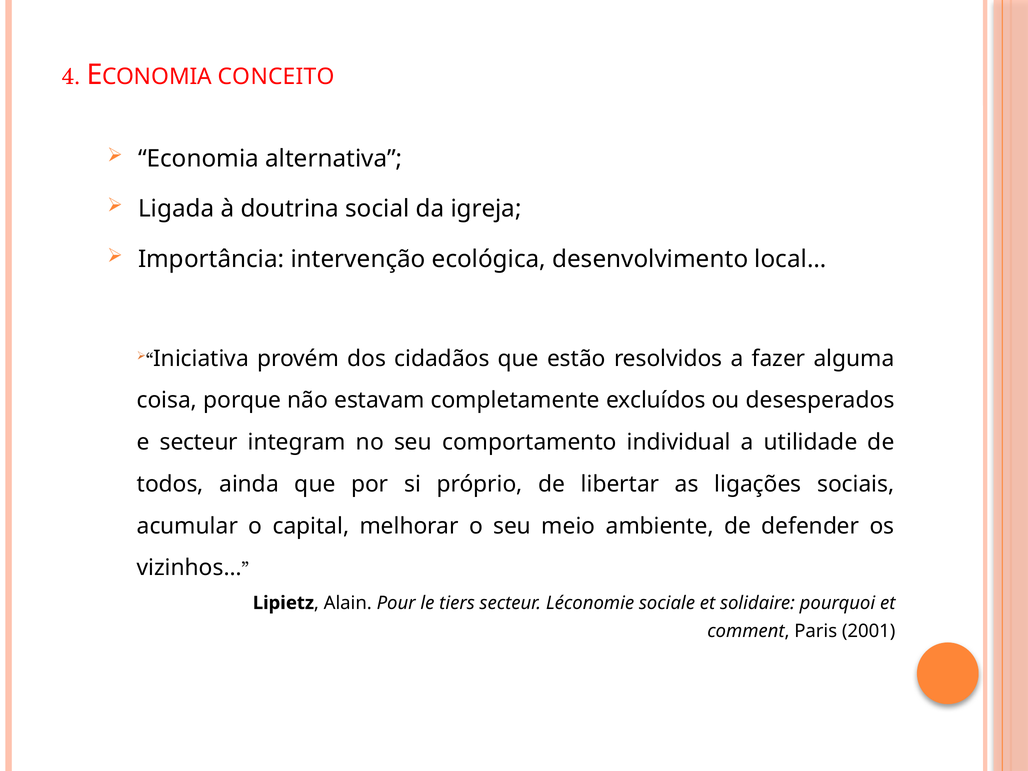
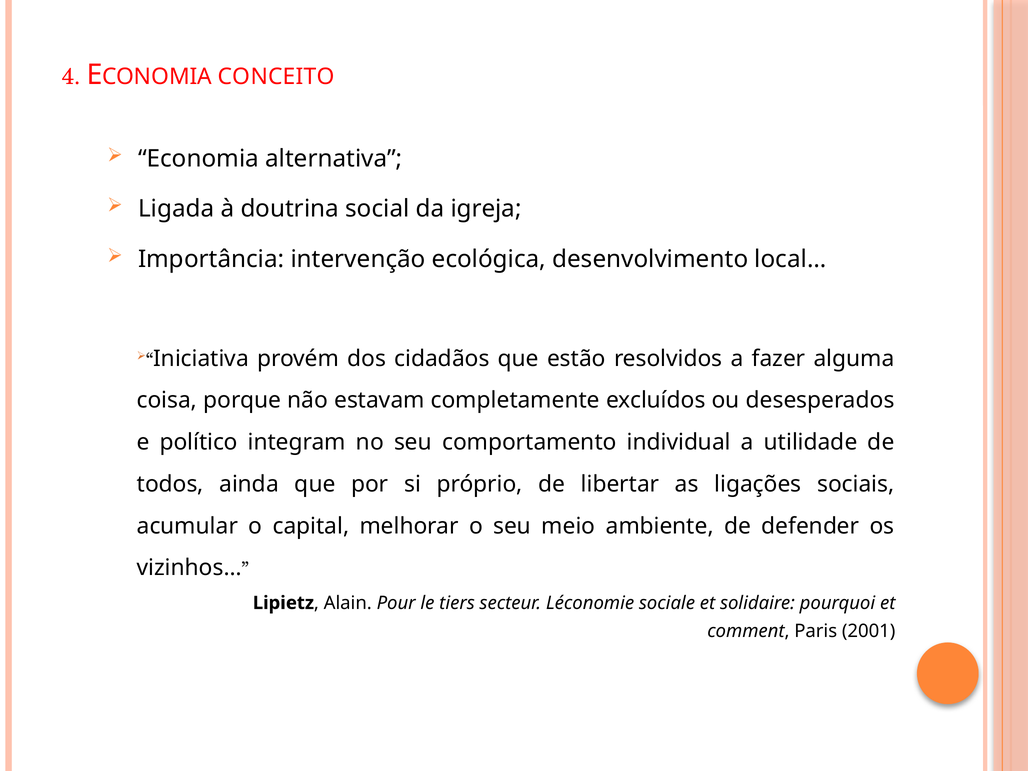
e secteur: secteur -> político
